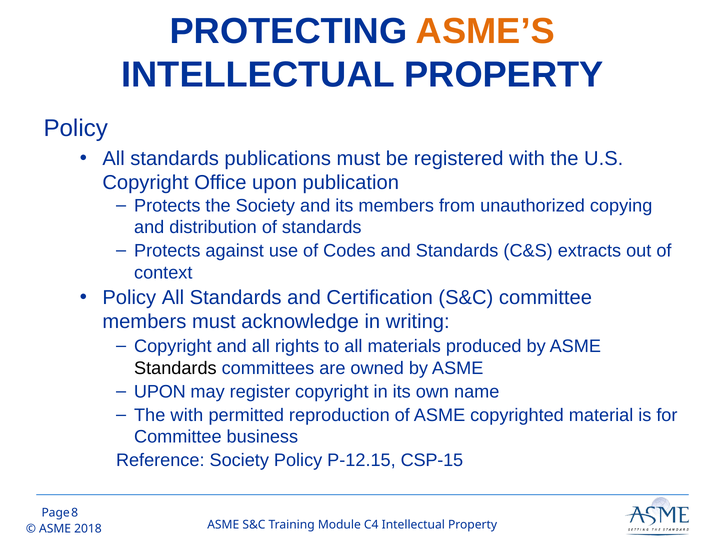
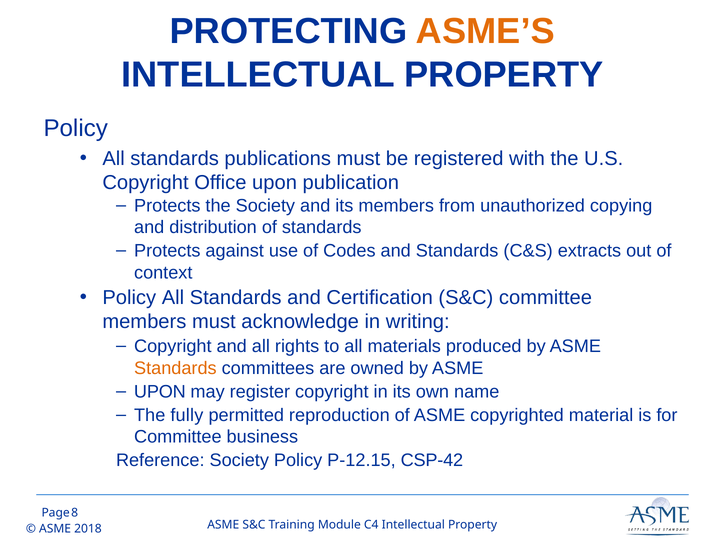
Standards at (175, 369) colour: black -> orange
The with: with -> fully
CSP-15: CSP-15 -> CSP-42
